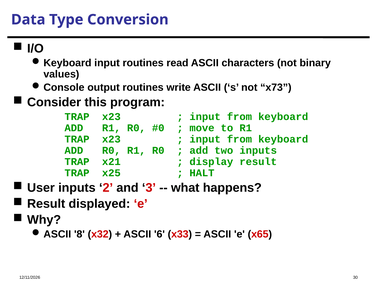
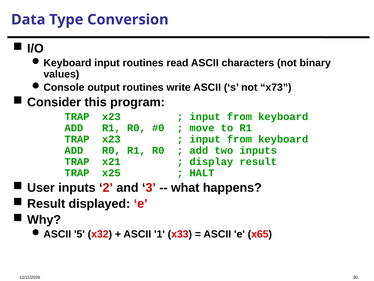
8: 8 -> 5
6: 6 -> 1
